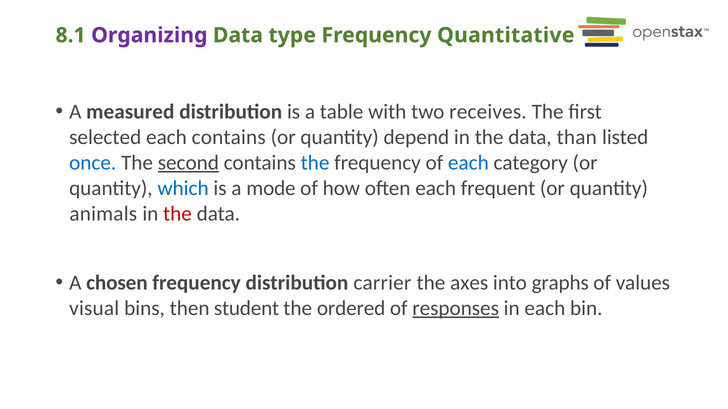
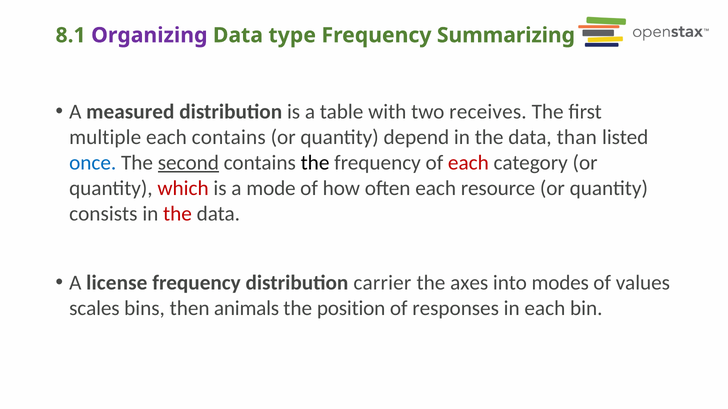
Quantitative: Quantitative -> Summarizing
selected: selected -> multiple
the at (315, 163) colour: blue -> black
each at (468, 163) colour: blue -> red
which colour: blue -> red
frequent: frequent -> resource
animals: animals -> consists
chosen: chosen -> license
graphs: graphs -> modes
visual: visual -> scales
student: student -> animals
ordered: ordered -> position
responses underline: present -> none
